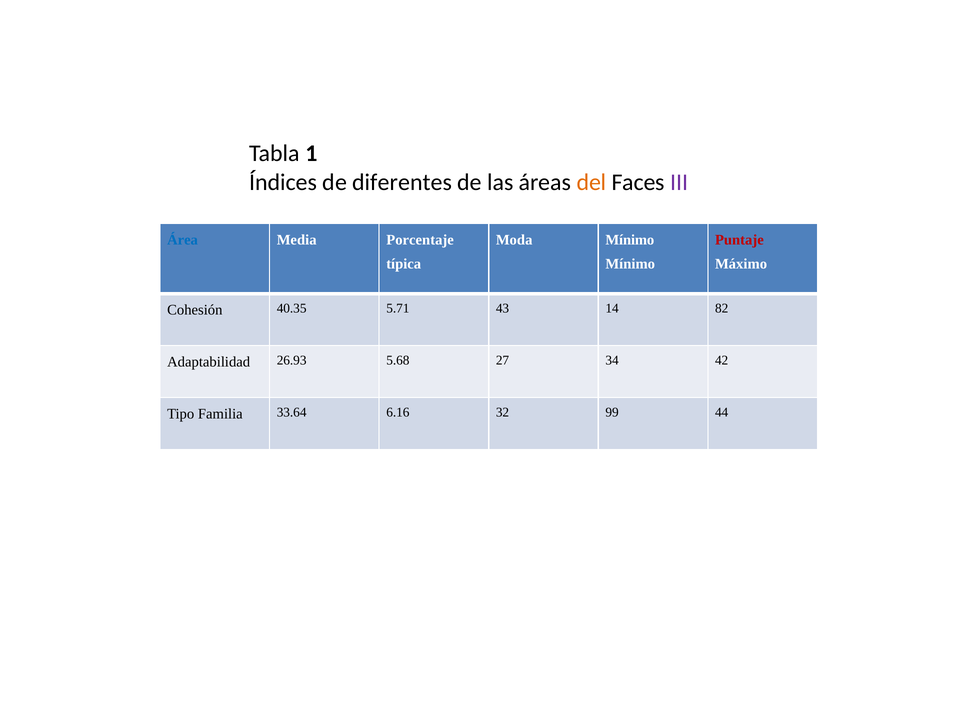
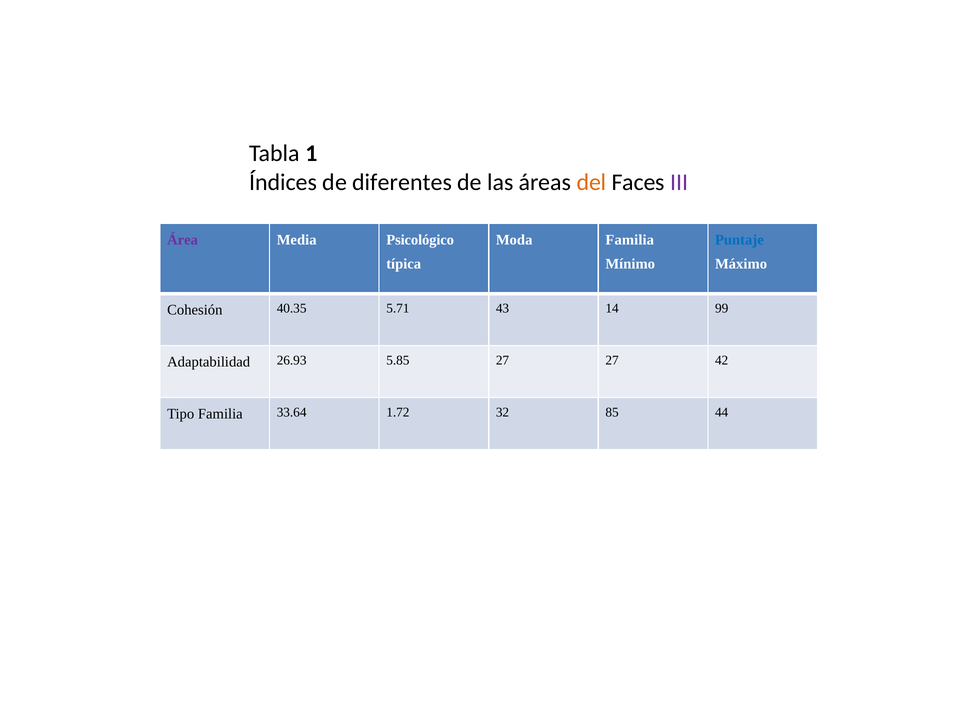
Área colour: blue -> purple
Porcentaje: Porcentaje -> Psicológico
Moda Mínimo: Mínimo -> Familia
Puntaje colour: red -> blue
82: 82 -> 99
5.68: 5.68 -> 5.85
27 34: 34 -> 27
6.16: 6.16 -> 1.72
99: 99 -> 85
